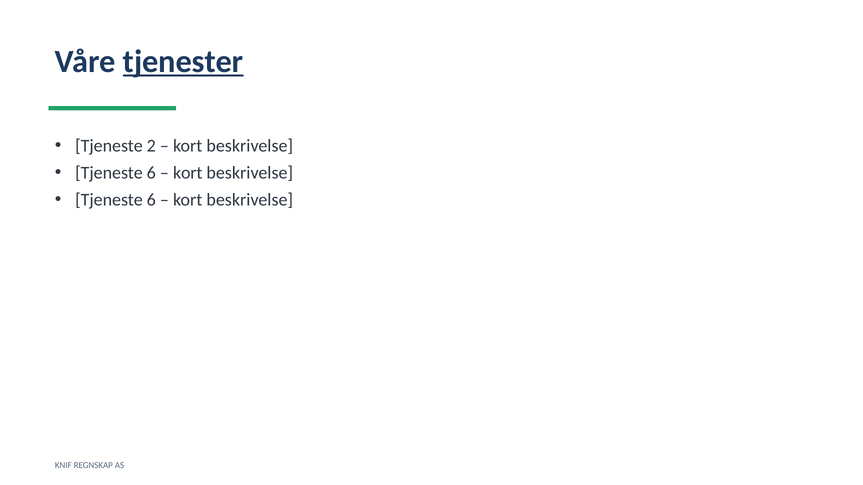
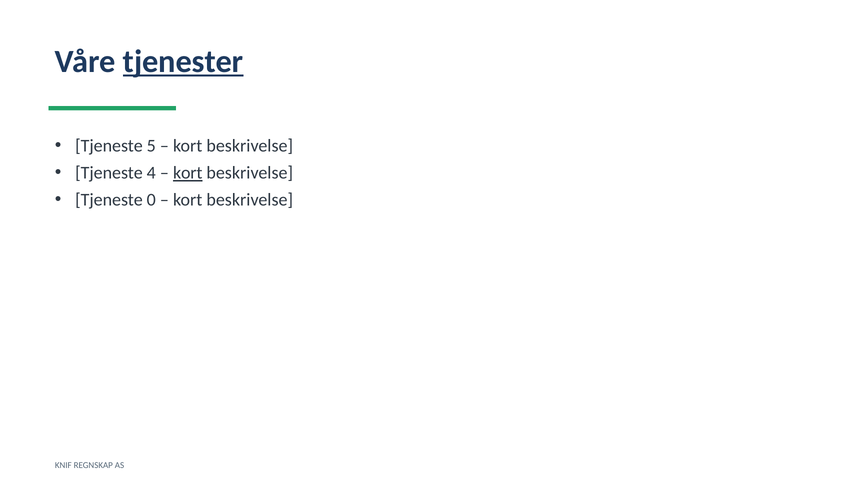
2: 2 -> 5
6 at (151, 173): 6 -> 4
kort at (188, 173) underline: none -> present
6 at (151, 200): 6 -> 0
